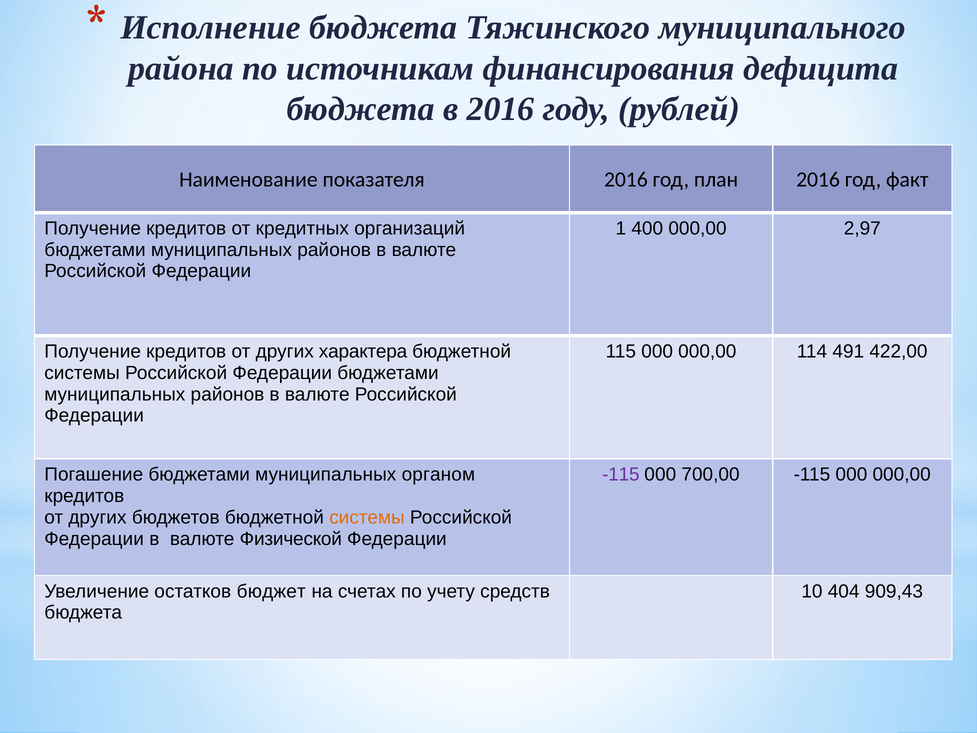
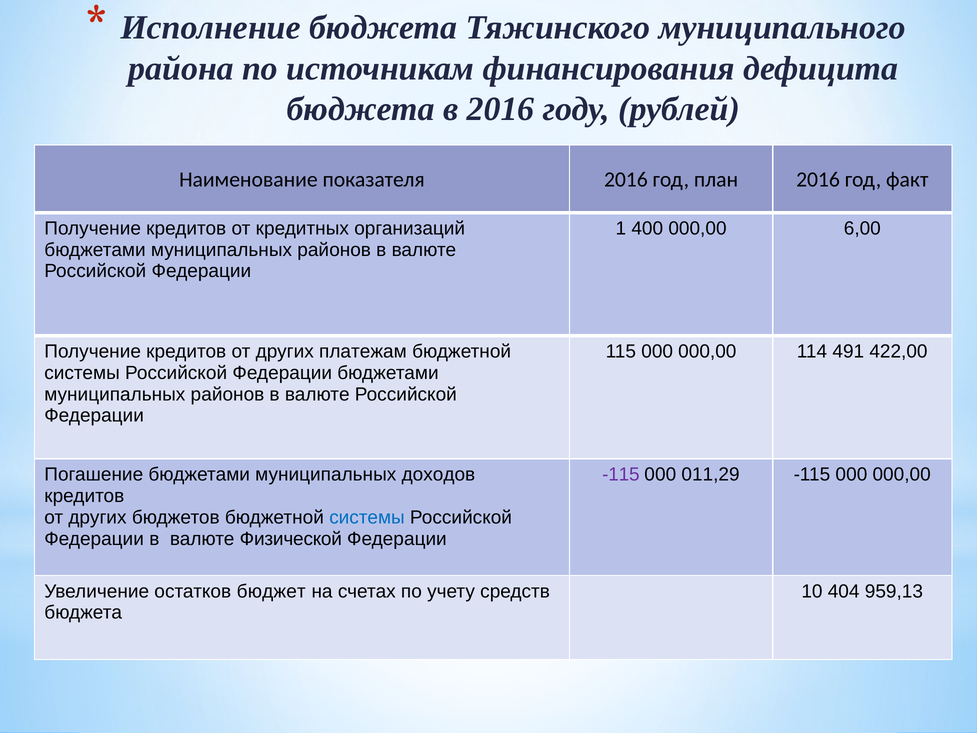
2,97: 2,97 -> 6,00
характера: характера -> платежам
органом: органом -> доходов
700,00: 700,00 -> 011,29
системы at (367, 517) colour: orange -> blue
909,43: 909,43 -> 959,13
